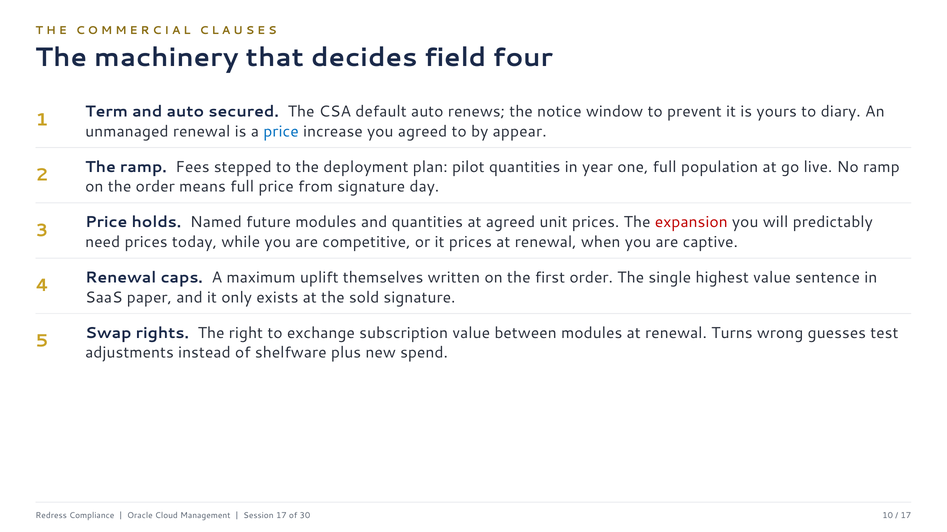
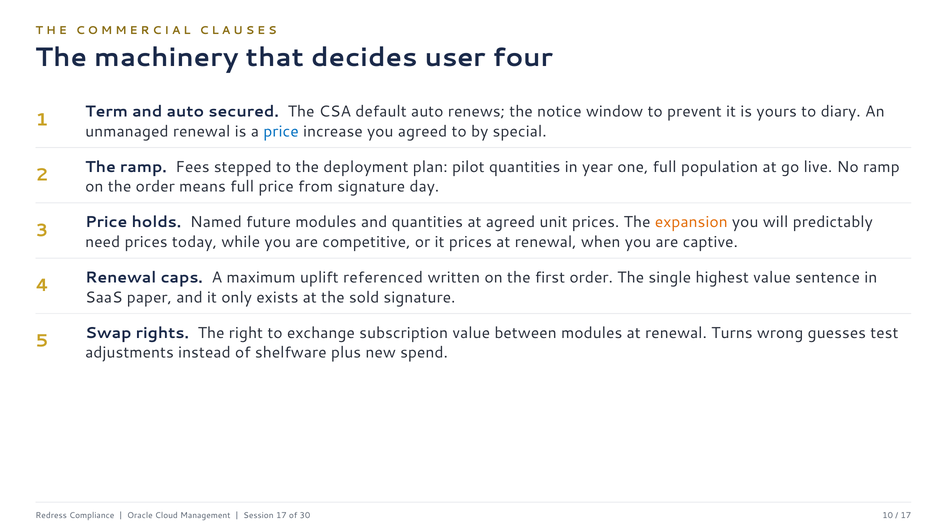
field: field -> user
appear: appear -> special
expansion colour: red -> orange
themselves: themselves -> referenced
